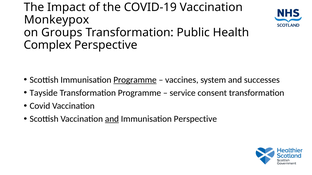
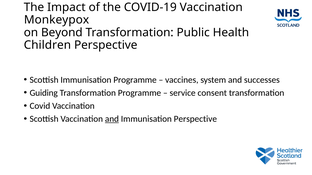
Groups: Groups -> Beyond
Complex: Complex -> Children
Programme at (135, 80) underline: present -> none
Tayside: Tayside -> Guiding
